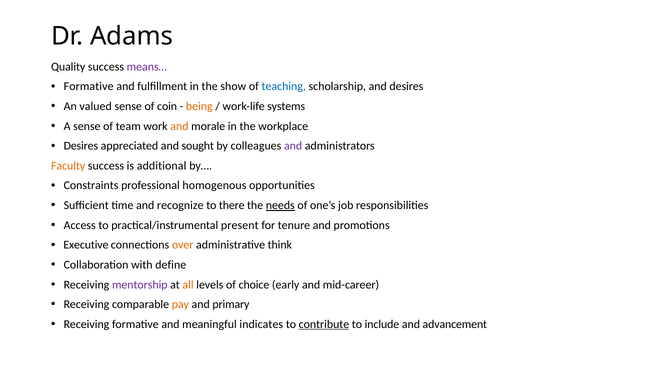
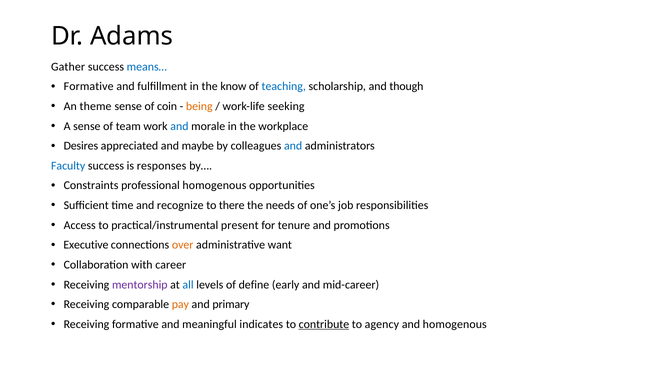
Quality: Quality -> Gather
means… colour: purple -> blue
show: show -> know
and desires: desires -> though
valued: valued -> theme
systems: systems -> seeking
and at (179, 126) colour: orange -> blue
sought: sought -> maybe
and at (293, 146) colour: purple -> blue
Faculty colour: orange -> blue
additional: additional -> responses
needs underline: present -> none
think: think -> want
define: define -> career
all colour: orange -> blue
choice: choice -> define
include: include -> agency
and advancement: advancement -> homogenous
